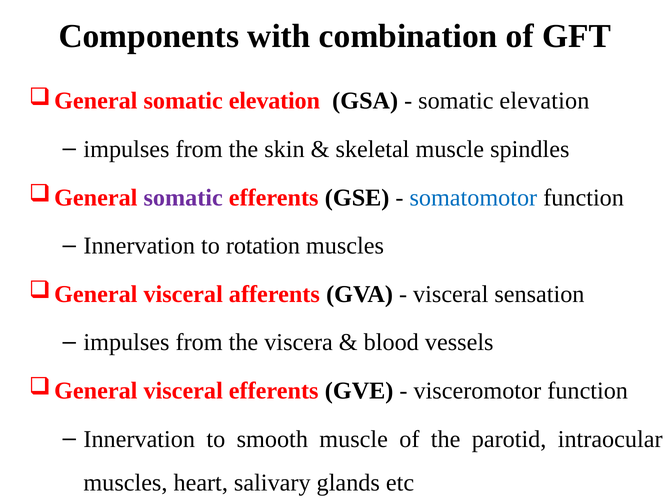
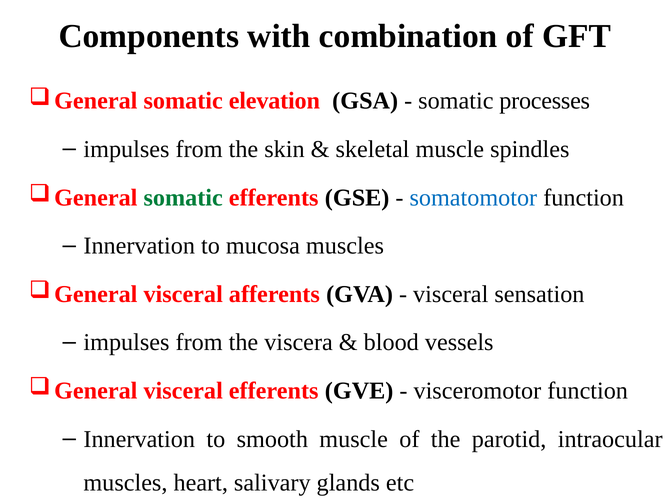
elevation at (544, 101): elevation -> processes
somatic at (183, 198) colour: purple -> green
rotation: rotation -> mucosa
